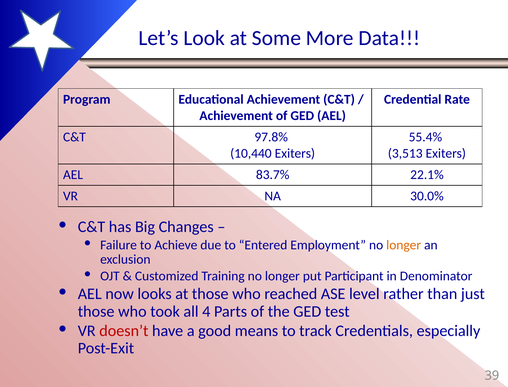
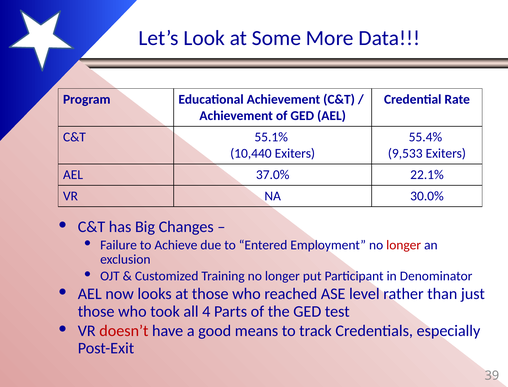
97.8%: 97.8% -> 55.1%
3,513: 3,513 -> 9,533
83.7%: 83.7% -> 37.0%
longer at (404, 245) colour: orange -> red
